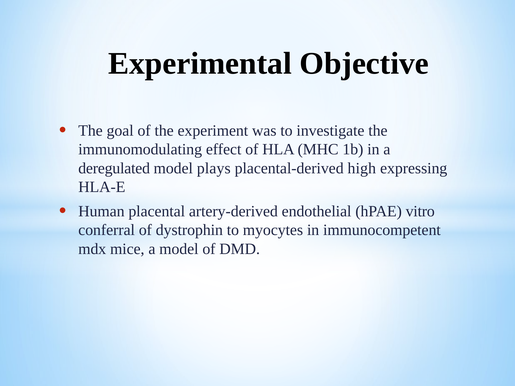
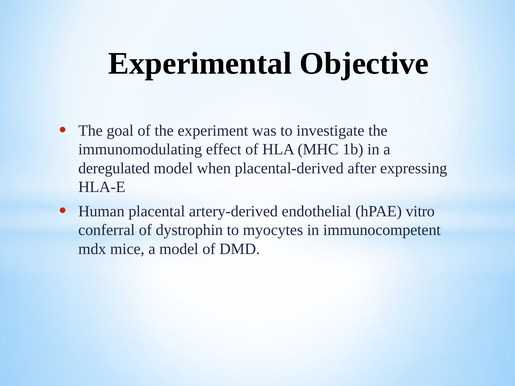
plays: plays -> when
high: high -> after
